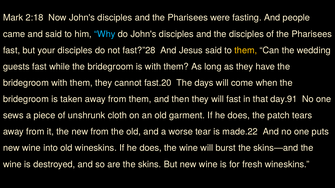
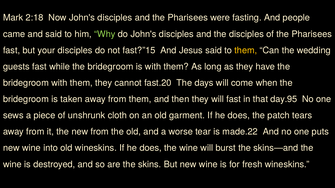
Why colour: light blue -> light green
fast?”28: fast?”28 -> fast?”15
day.91: day.91 -> day.95
